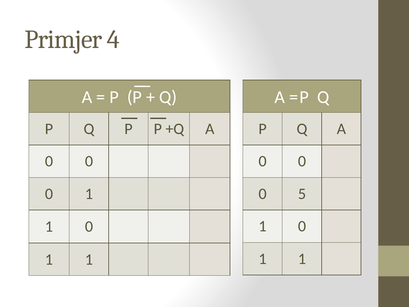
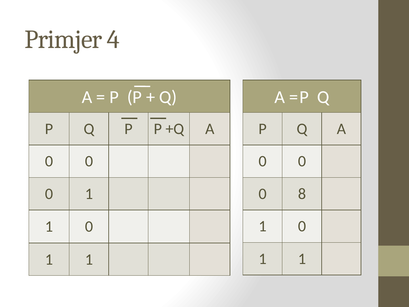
5: 5 -> 8
